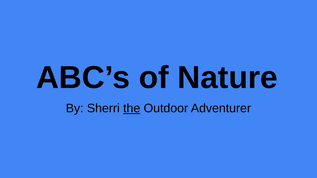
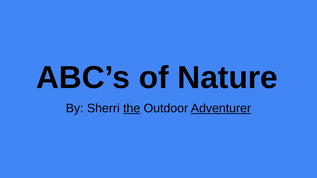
Adventurer underline: none -> present
